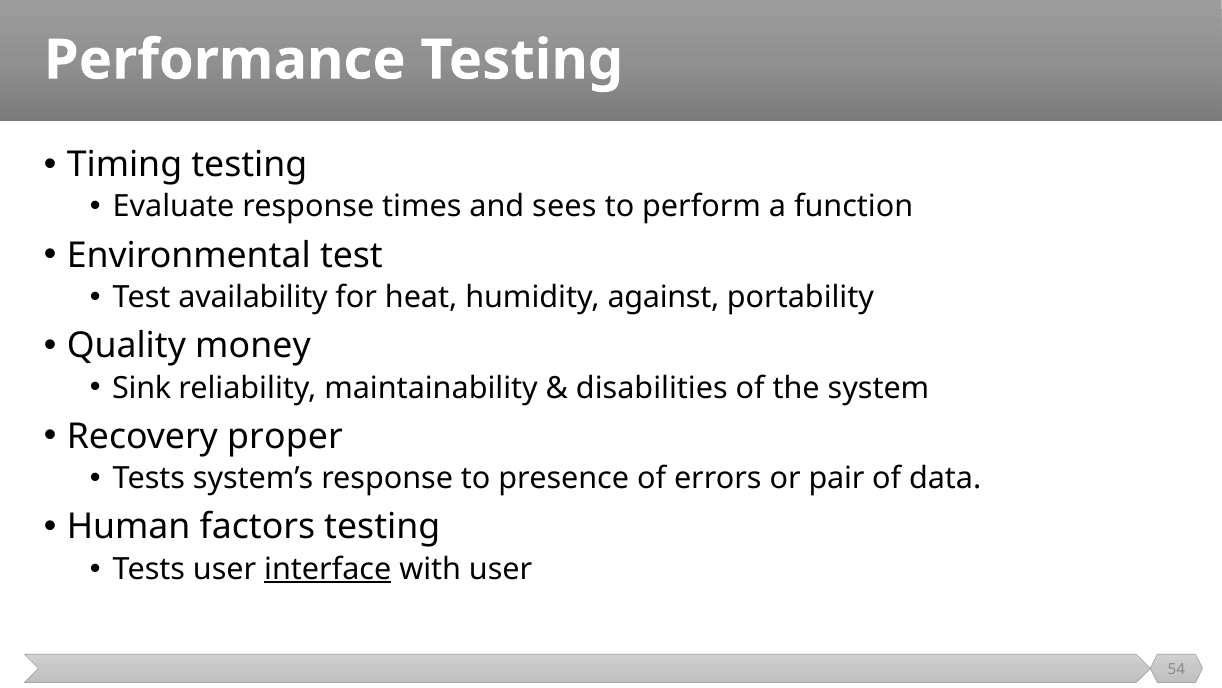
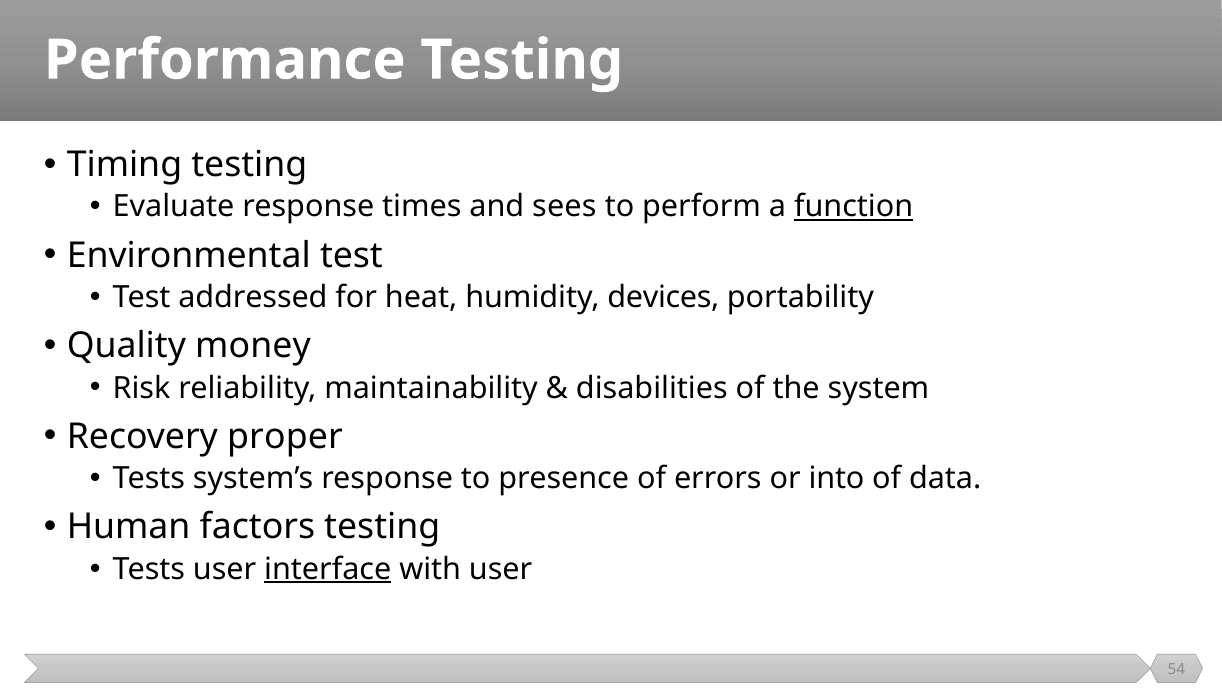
function underline: none -> present
availability: availability -> addressed
against: against -> devices
Sink: Sink -> Risk
pair: pair -> into
